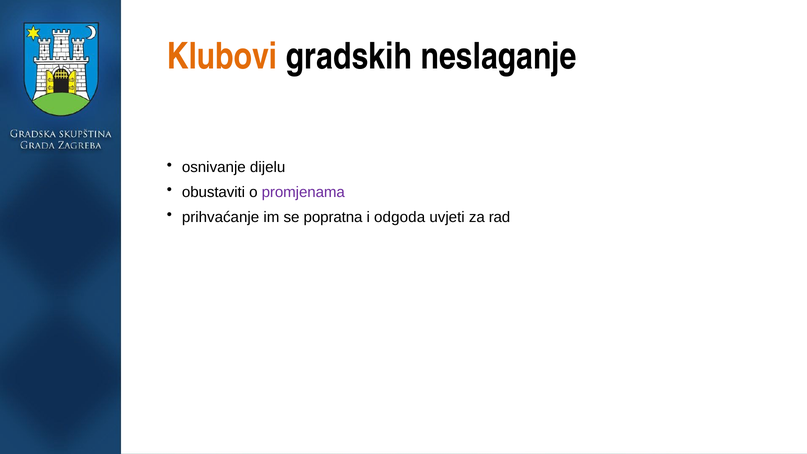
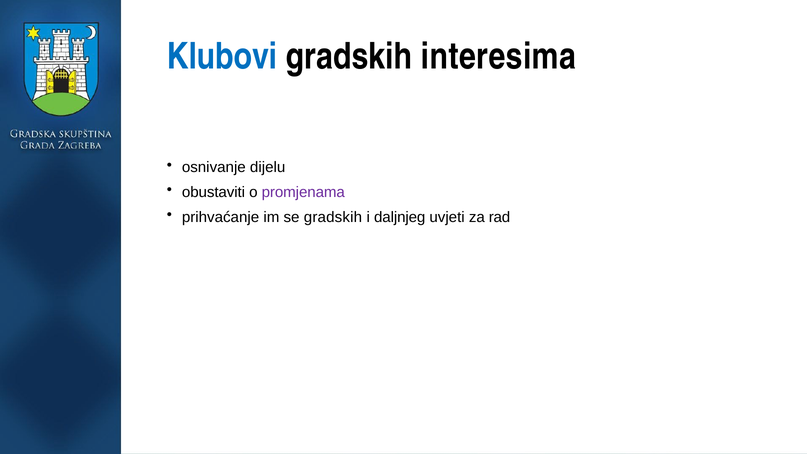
Klubovi colour: orange -> blue
neslaganje: neslaganje -> interesima
se popratna: popratna -> gradskih
odgoda: odgoda -> daljnjeg
